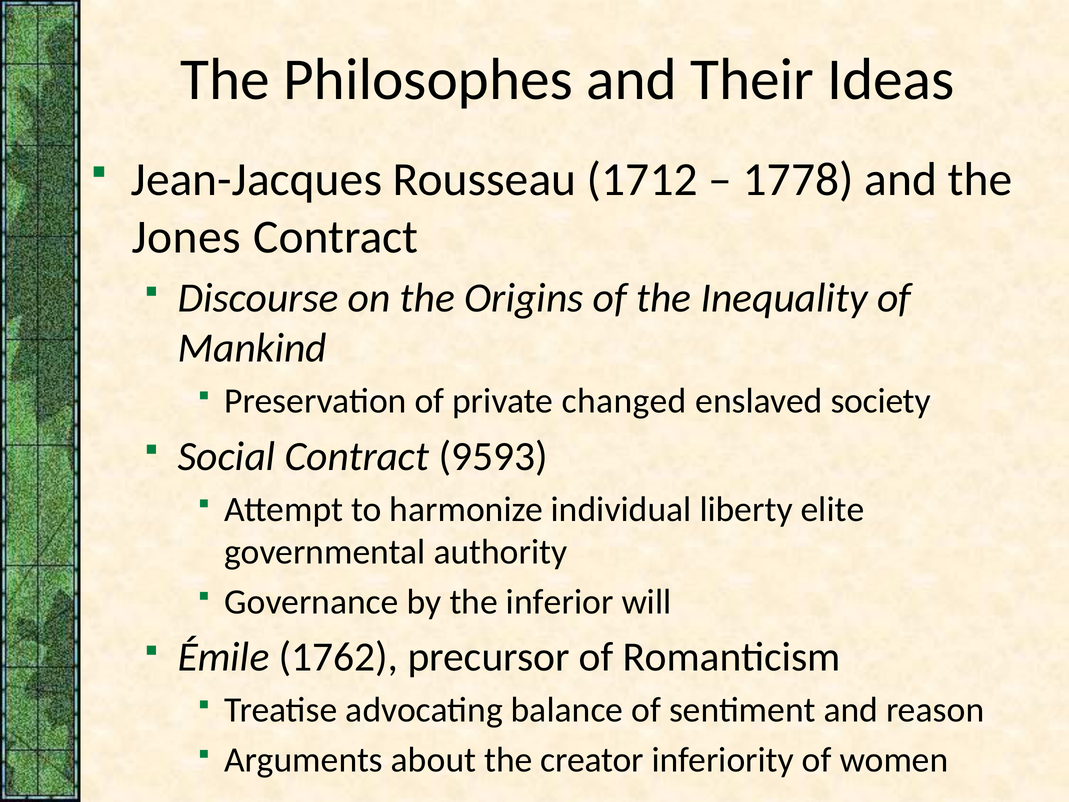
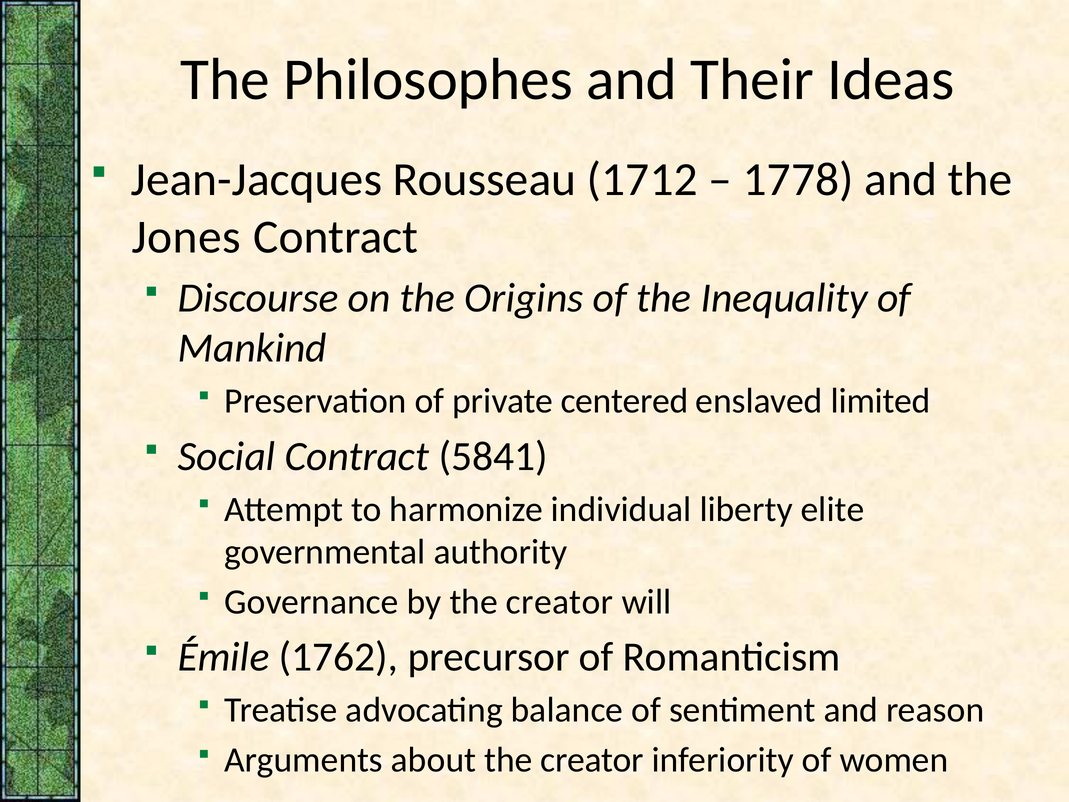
changed: changed -> centered
society: society -> limited
9593: 9593 -> 5841
by the inferior: inferior -> creator
